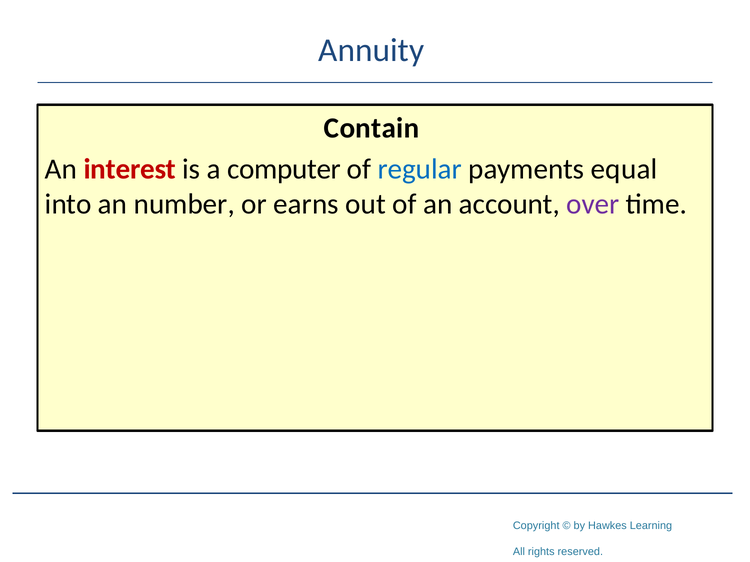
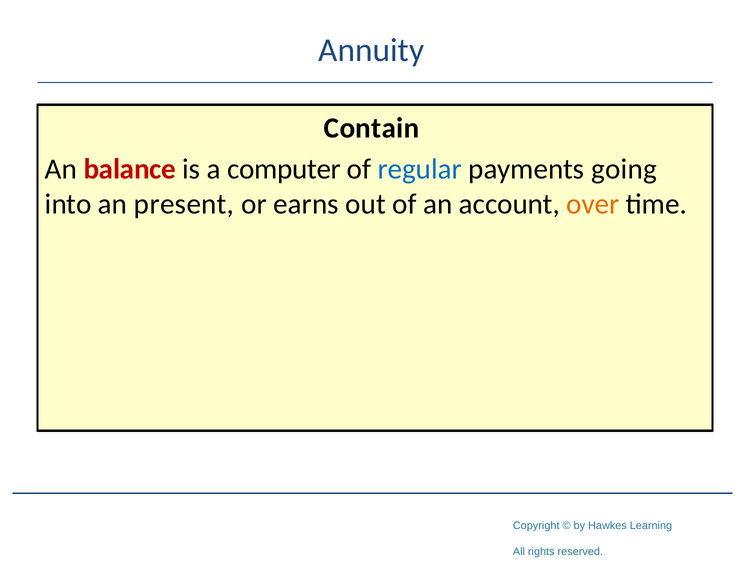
interest: interest -> balance
equal: equal -> going
number: number -> present
over colour: purple -> orange
